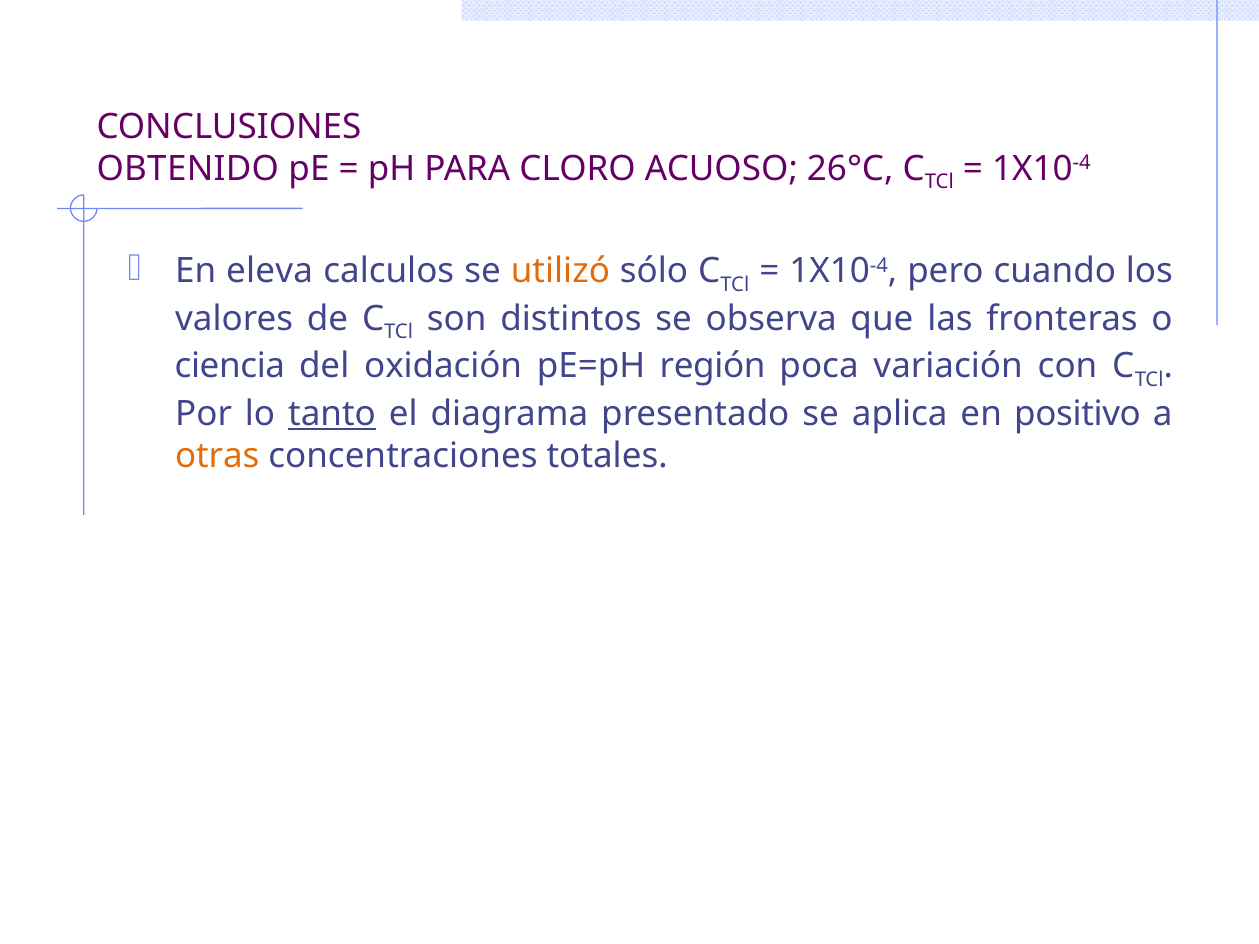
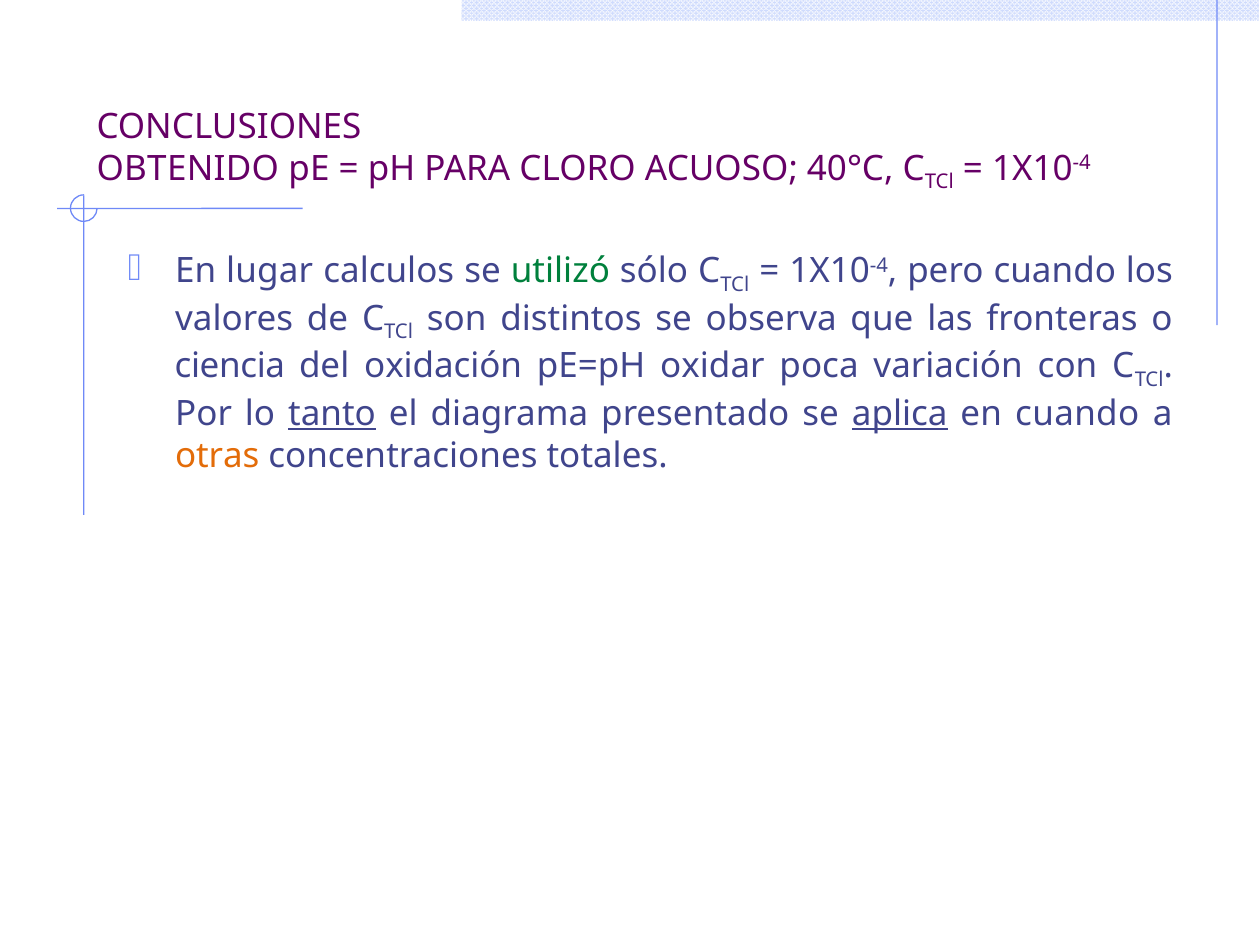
26°C: 26°C -> 40°C
eleva: eleva -> lugar
utilizó colour: orange -> green
región: región -> oxidar
aplica underline: none -> present
en positivo: positivo -> cuando
